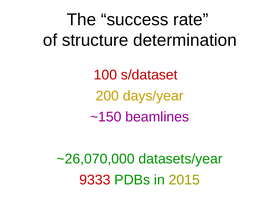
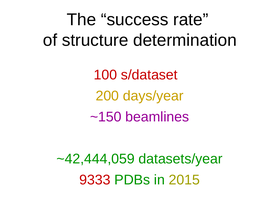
~26,070,000: ~26,070,000 -> ~42,444,059
